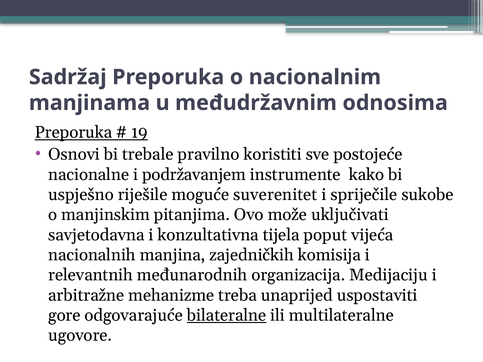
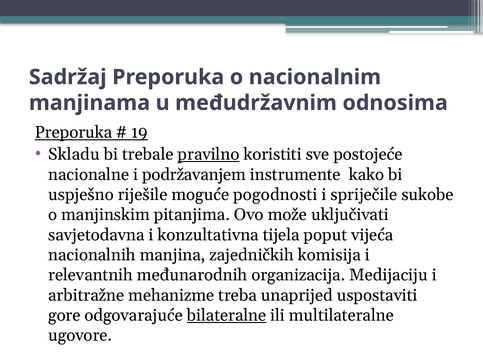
Osnovi: Osnovi -> Skladu
pravilno underline: none -> present
suverenitet: suverenitet -> pogodnosti
